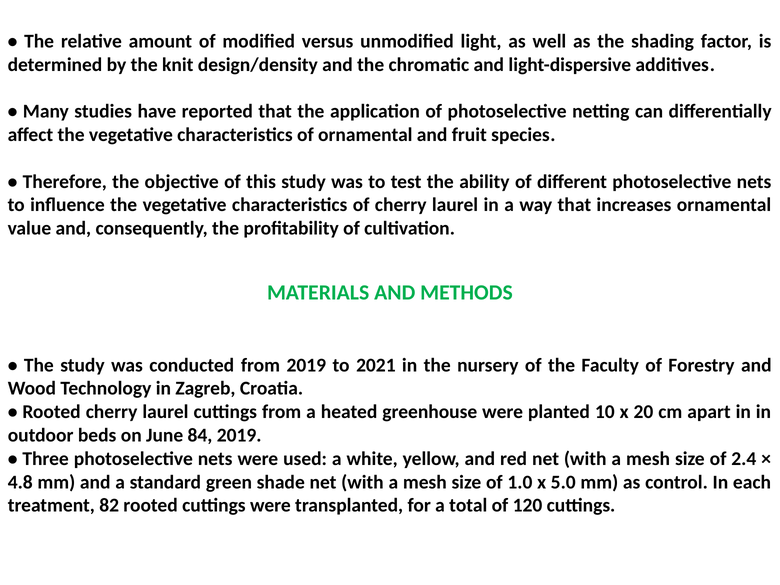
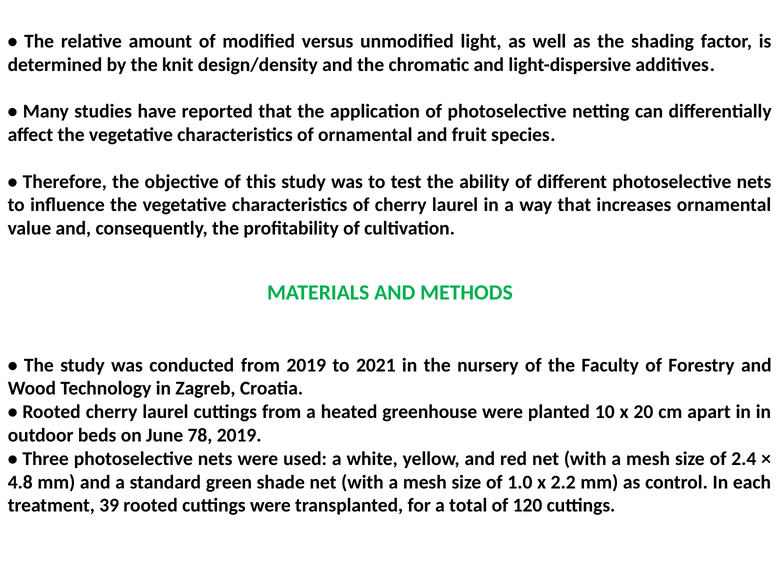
84: 84 -> 78
5.0: 5.0 -> 2.2
82: 82 -> 39
